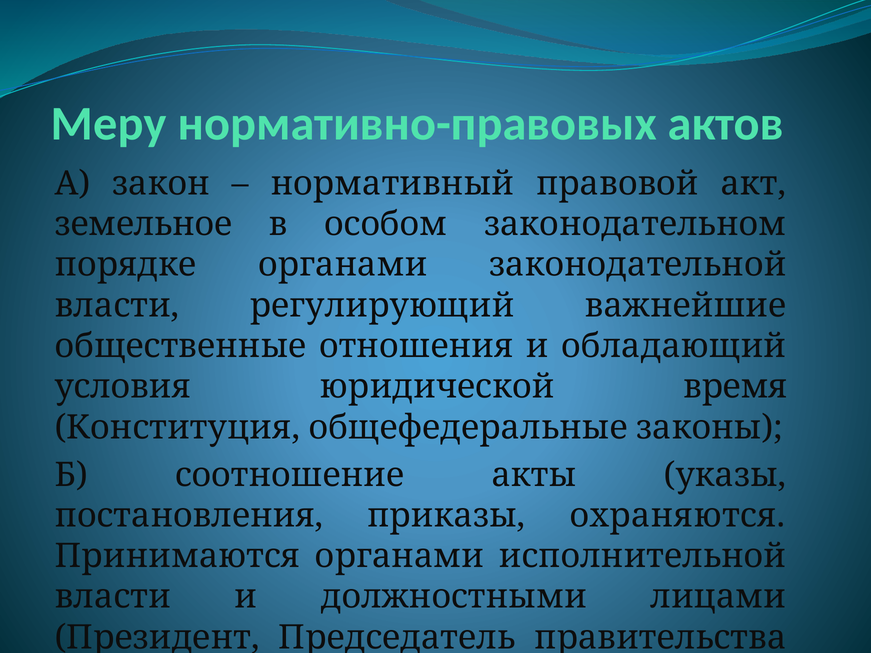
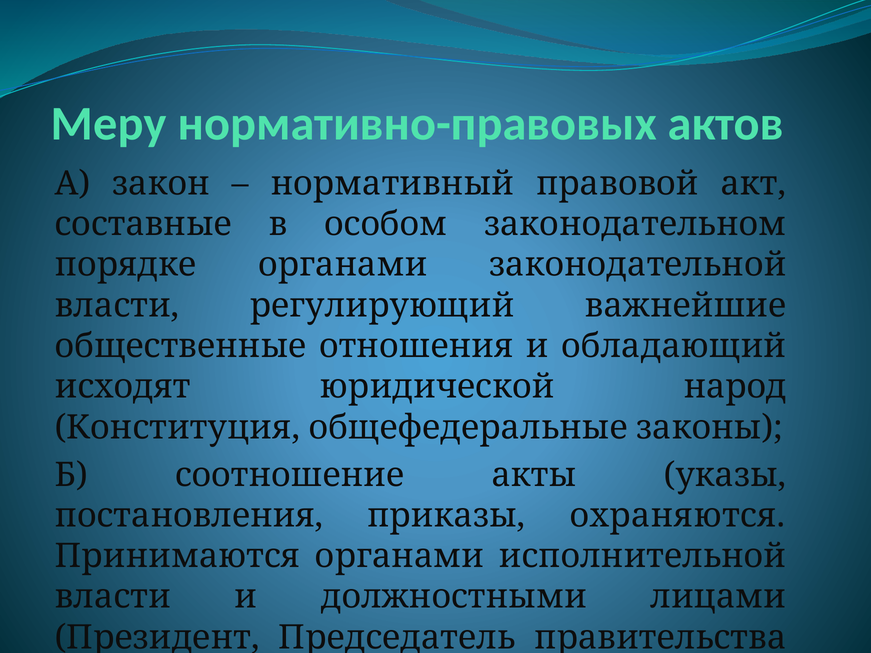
земельное: земельное -> составные
условия: условия -> исходят
время: время -> народ
